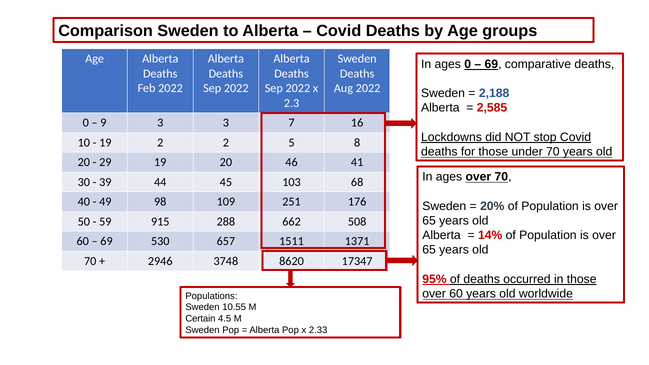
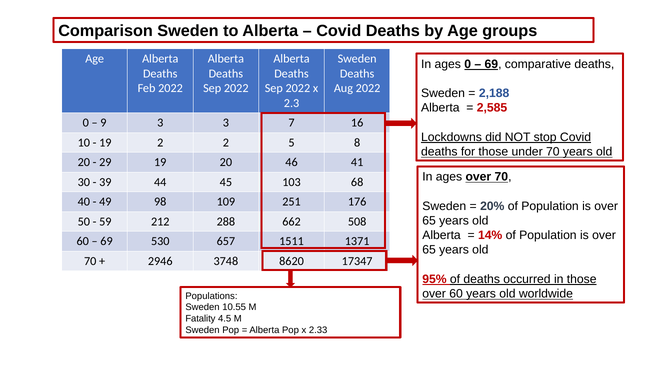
915: 915 -> 212
Certain: Certain -> Fatality
